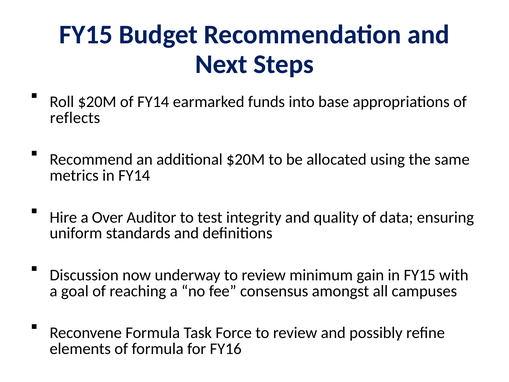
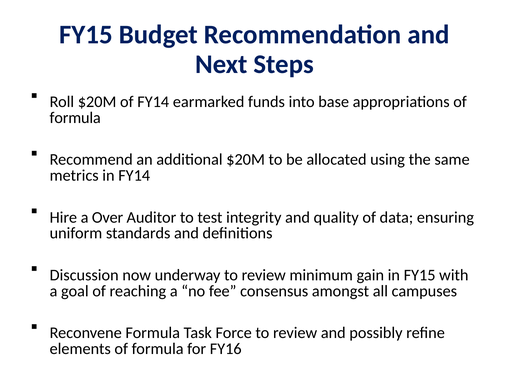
reflects at (75, 118): reflects -> formula
